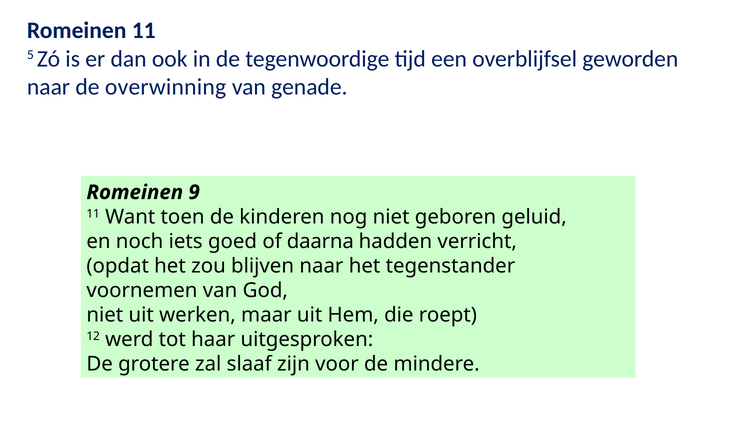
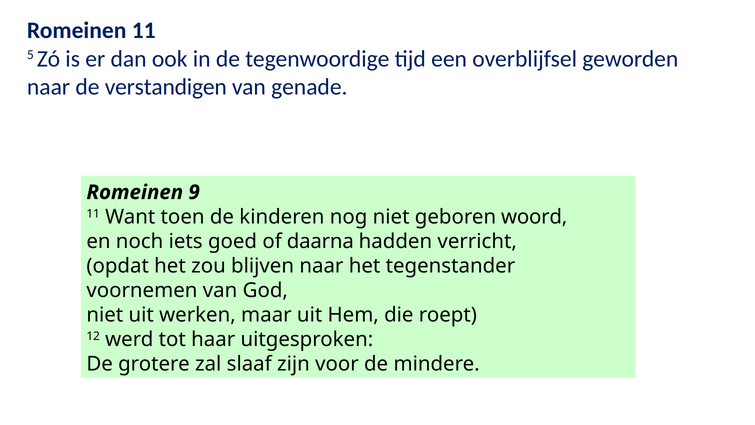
overwinning: overwinning -> verstandigen
geluid: geluid -> woord
